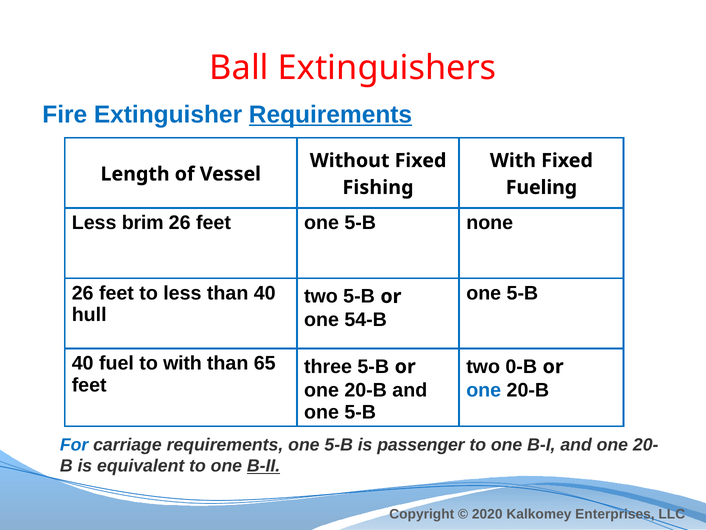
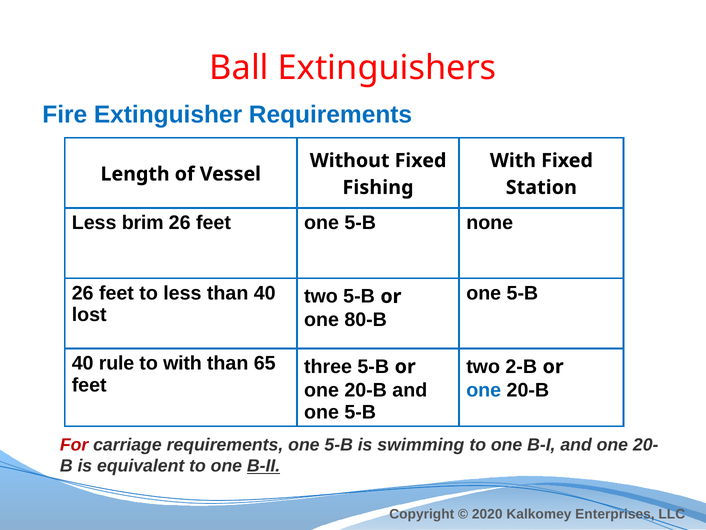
Requirements at (330, 115) underline: present -> none
Fueling: Fueling -> Station
hull: hull -> lost
54-B: 54-B -> 80-B
fuel: fuel -> rule
0-B: 0-B -> 2-B
For colour: blue -> red
passenger: passenger -> swimming
